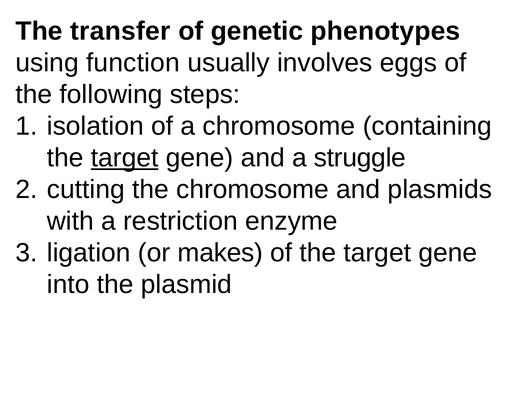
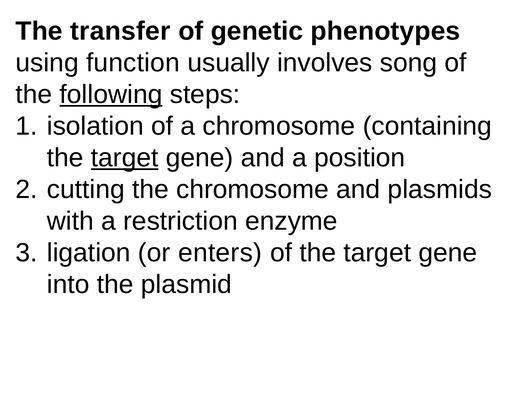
eggs: eggs -> song
following underline: none -> present
struggle: struggle -> position
makes: makes -> enters
